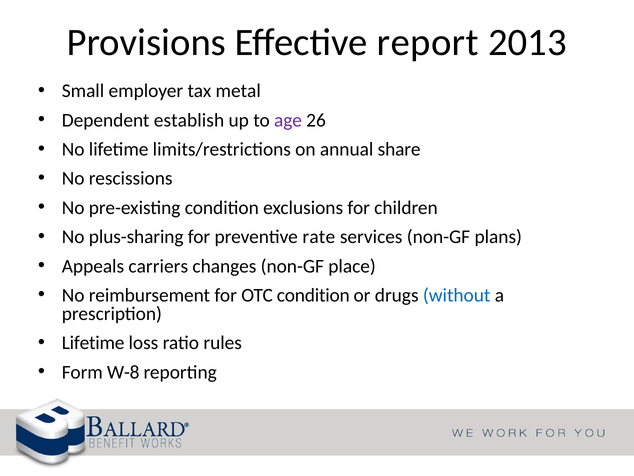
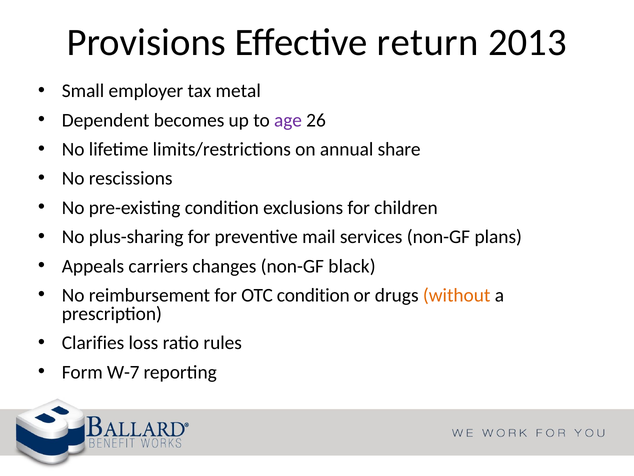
report: report -> return
establish: establish -> becomes
rate: rate -> mail
place: place -> black
without colour: blue -> orange
Lifetime at (93, 343): Lifetime -> Clarifies
W-8: W-8 -> W-7
